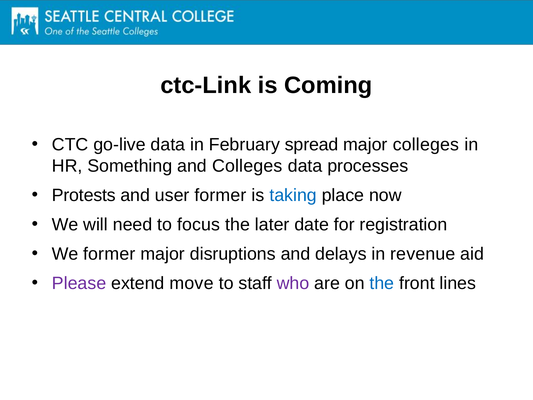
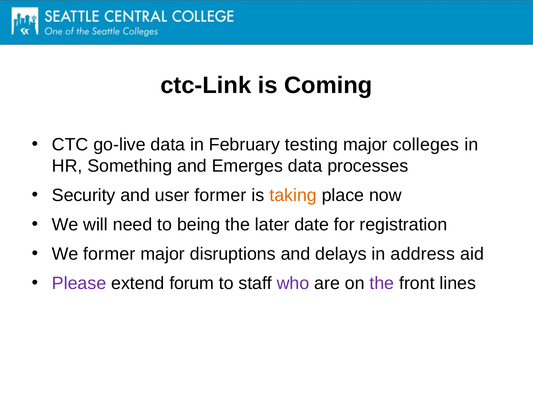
spread: spread -> testing
and Colleges: Colleges -> Emerges
Protests: Protests -> Security
taking colour: blue -> orange
focus: focus -> being
revenue: revenue -> address
move: move -> forum
the at (382, 283) colour: blue -> purple
